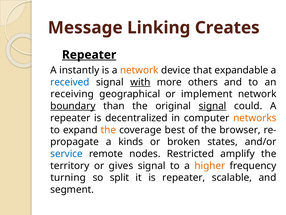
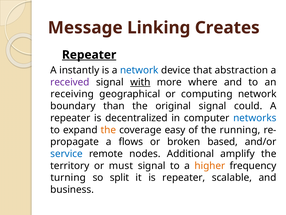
network at (139, 70) colour: orange -> blue
expandable: expandable -> abstraction
received colour: blue -> purple
others: others -> where
implement: implement -> computing
boundary underline: present -> none
signal at (213, 106) underline: present -> none
networks colour: orange -> blue
best: best -> easy
browser: browser -> running
kinds: kinds -> flows
states: states -> based
Restricted: Restricted -> Additional
gives: gives -> must
segment: segment -> business
